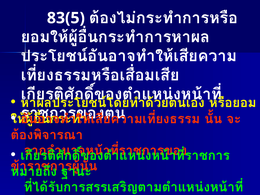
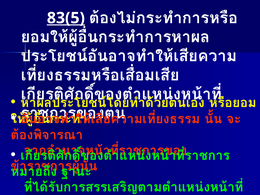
83(5 underline: none -> present
